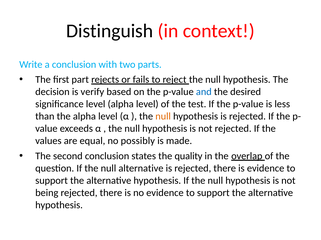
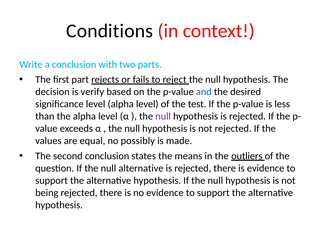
Distinguish: Distinguish -> Conditions
null at (163, 117) colour: orange -> purple
quality: quality -> means
overlap: overlap -> outliers
